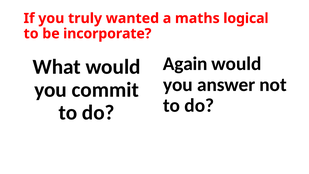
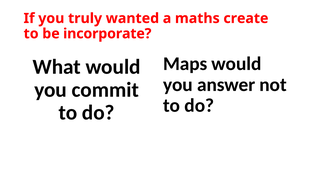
logical: logical -> create
Again: Again -> Maps
